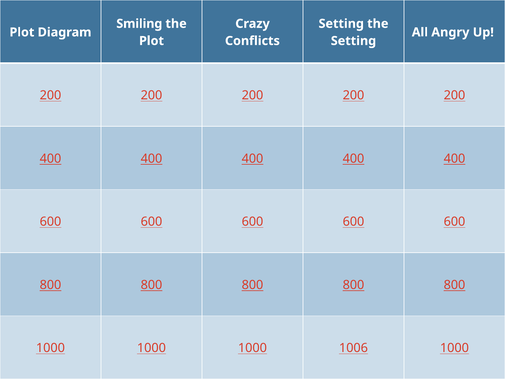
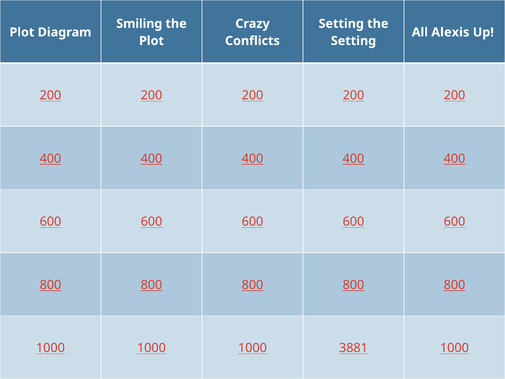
Angry: Angry -> Alexis
1006: 1006 -> 3881
